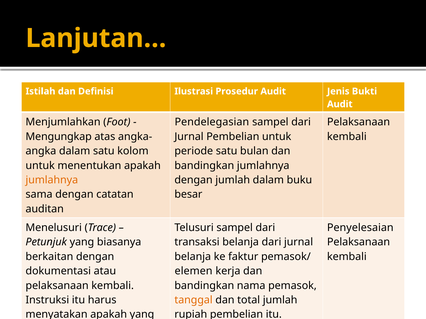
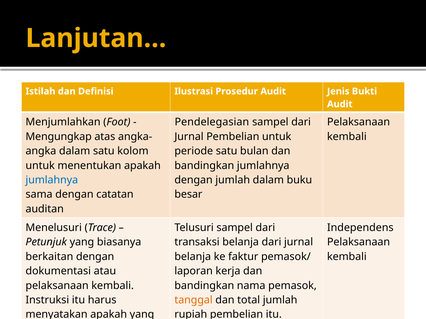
jumlahnya at (52, 180) colour: orange -> blue
Penyelesaian: Penyelesaian -> Independens
elemen: elemen -> laporan
